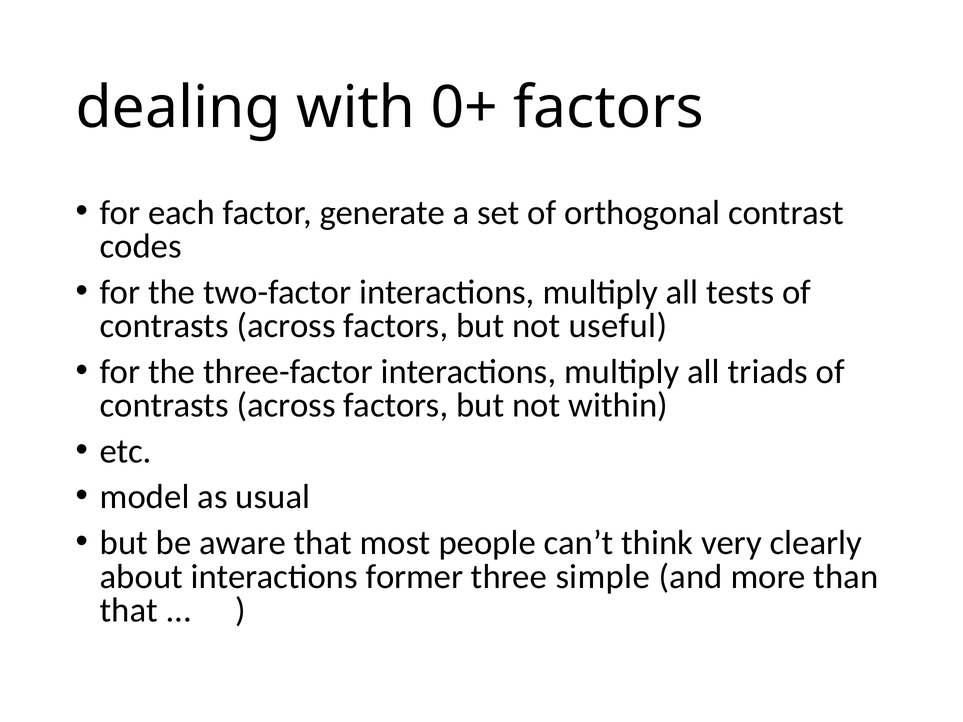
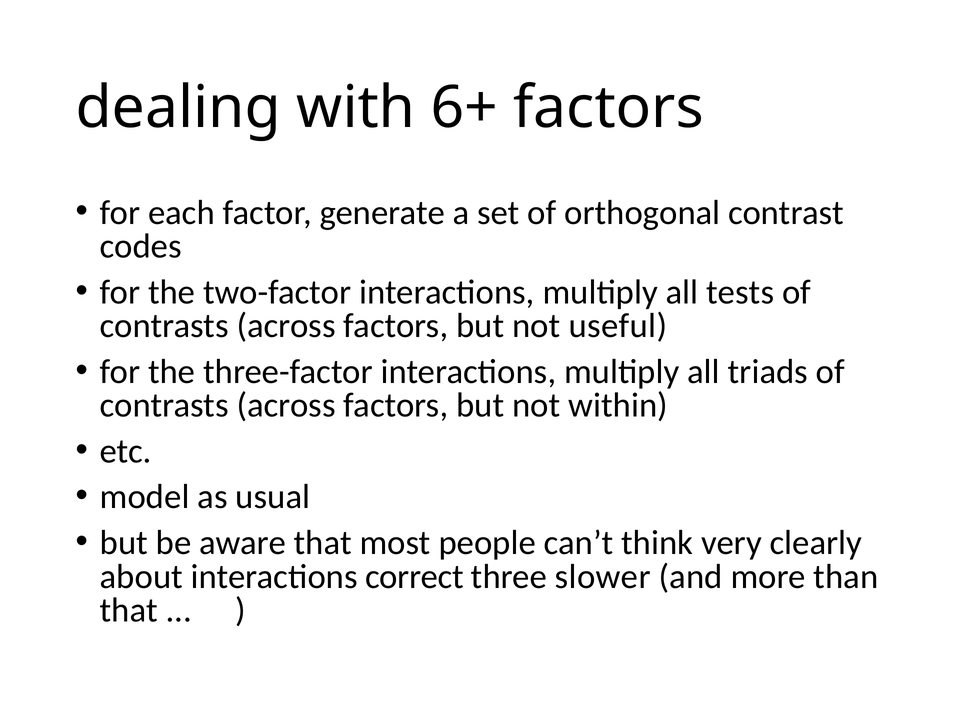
0+: 0+ -> 6+
former: former -> correct
simple: simple -> slower
